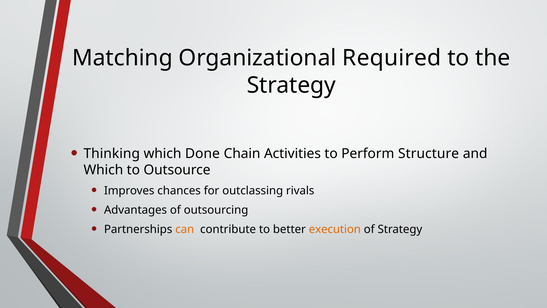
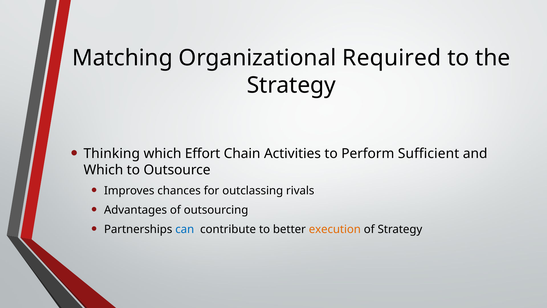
Done: Done -> Effort
Structure: Structure -> Sufficient
can colour: orange -> blue
